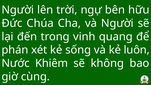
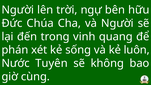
Khiêm: Khiêm -> Tuyên
